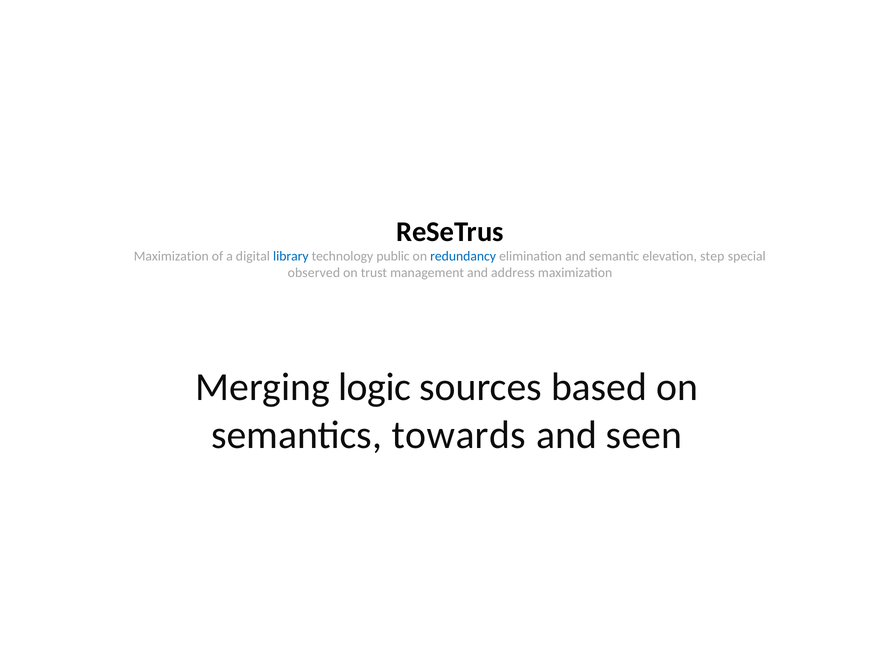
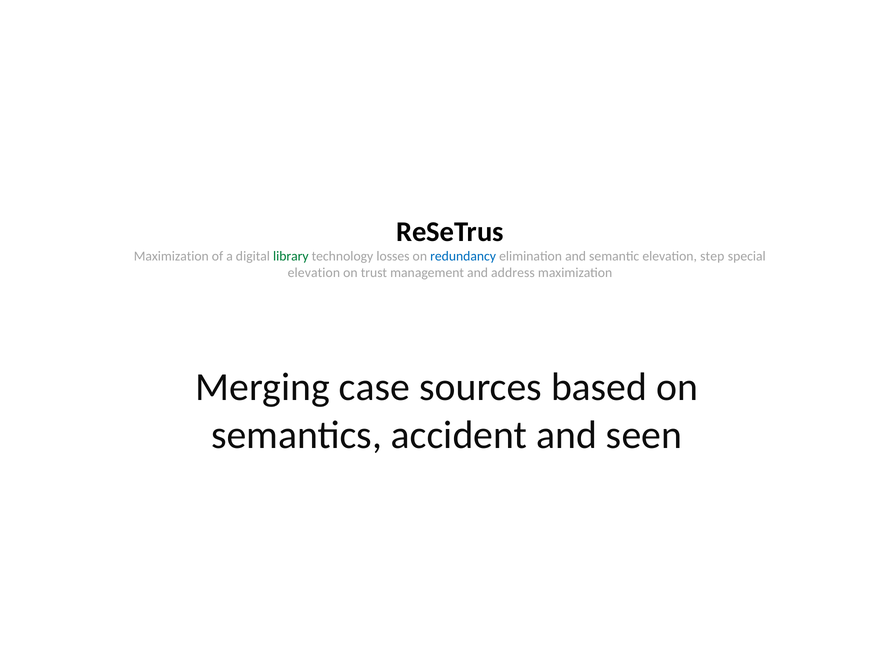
library colour: blue -> green
public: public -> losses
observed at (314, 273): observed -> elevation
logic: logic -> case
towards: towards -> accident
